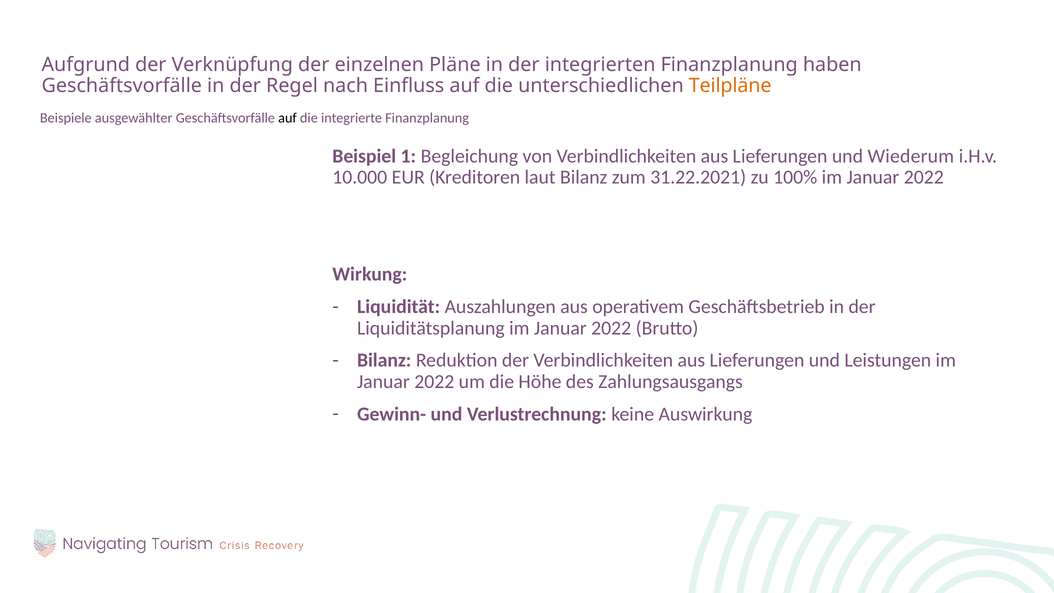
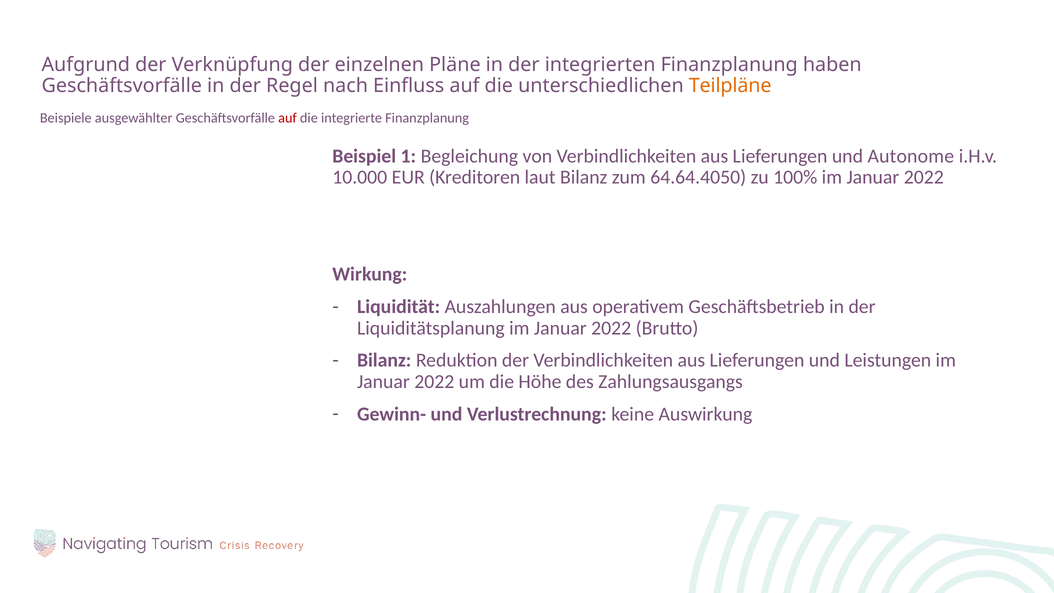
auf at (288, 118) colour: black -> red
Wiederum: Wiederum -> Autonome
31.22.2021: 31.22.2021 -> 64.64.4050
